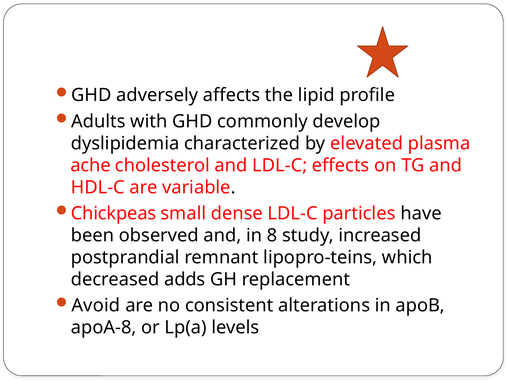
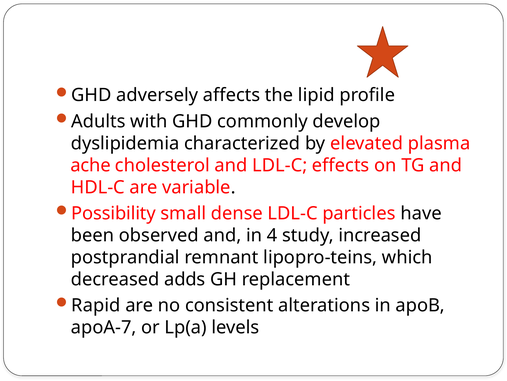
Chickpeas: Chickpeas -> Possibility
8: 8 -> 4
Avoid: Avoid -> Rapid
apoA-8: apoA-8 -> apoA-7
